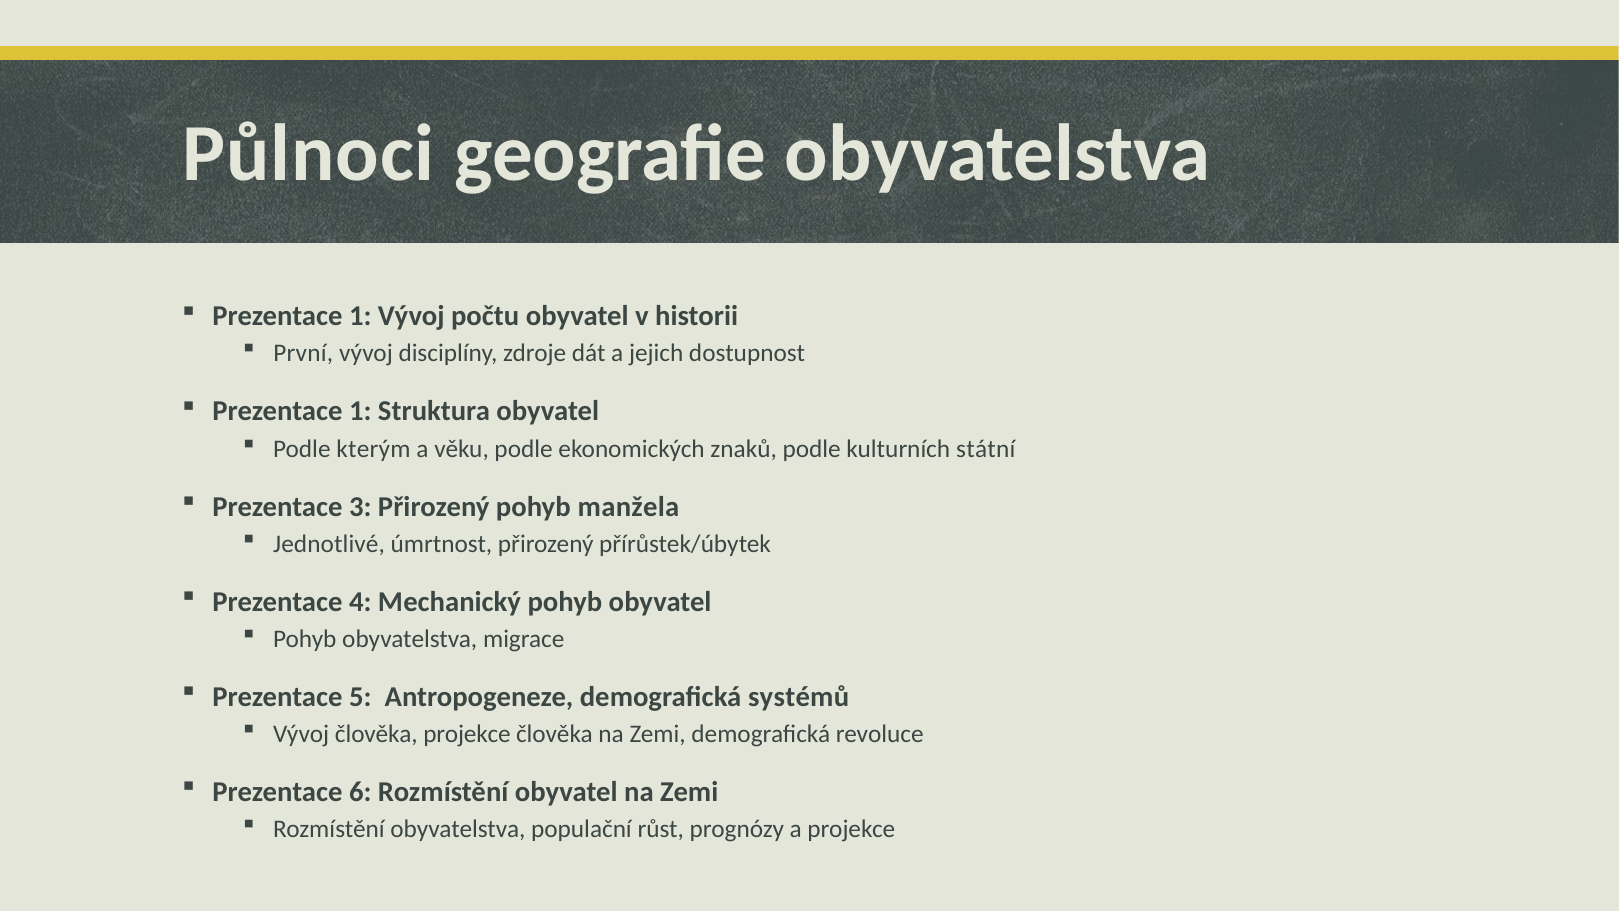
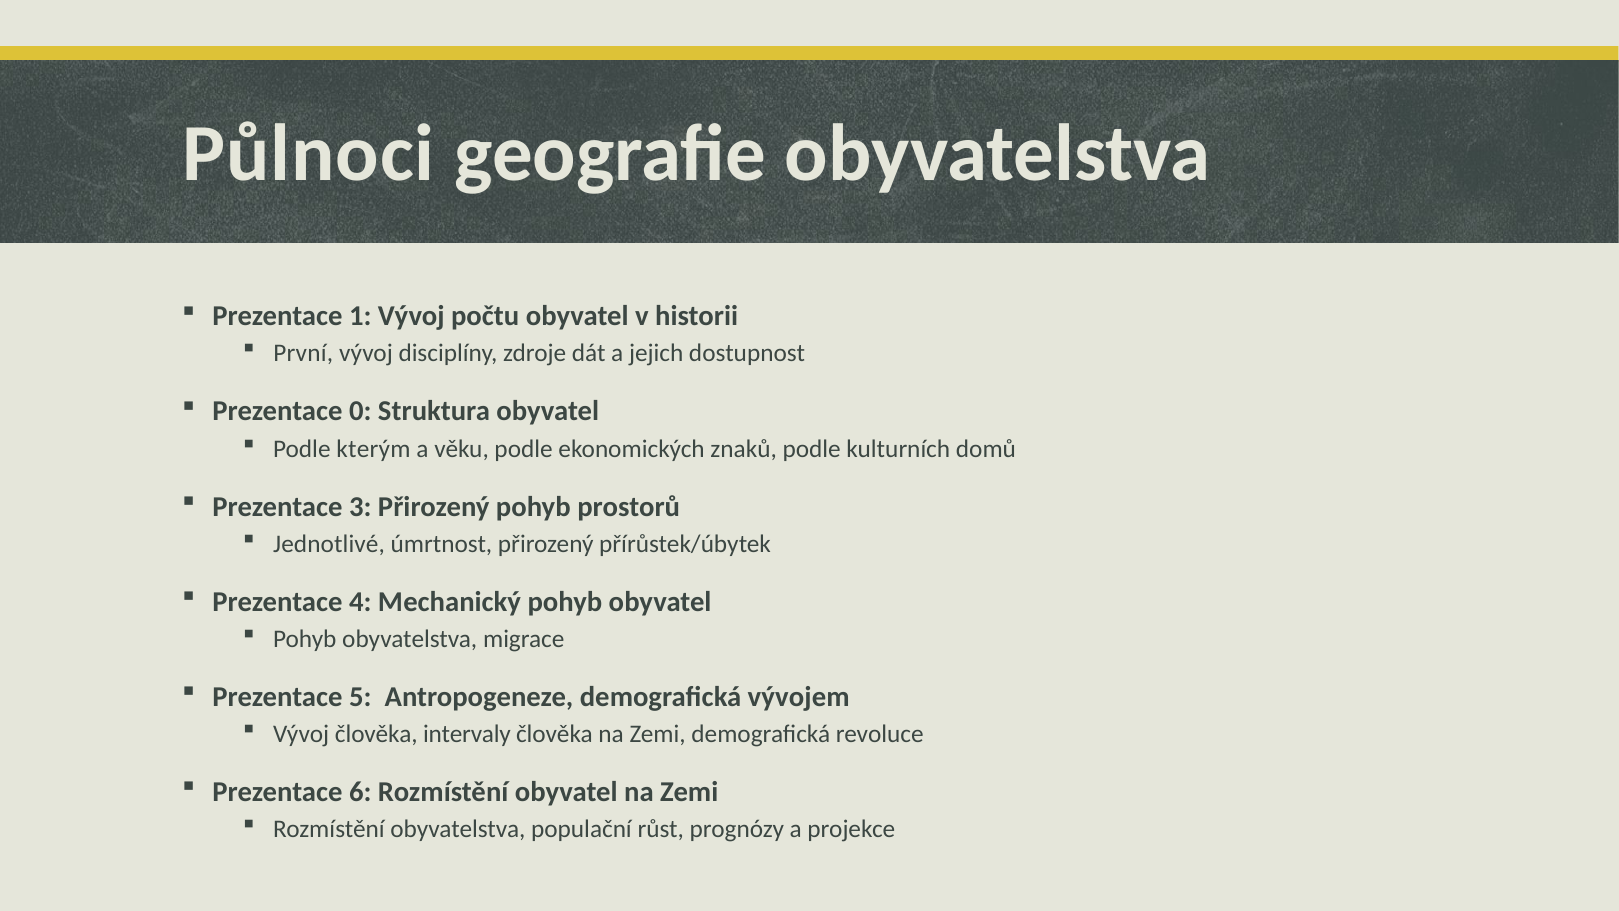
1 at (360, 411): 1 -> 0
státní: státní -> domů
manžela: manžela -> prostorů
systémů: systémů -> vývojem
člověka projekce: projekce -> intervaly
